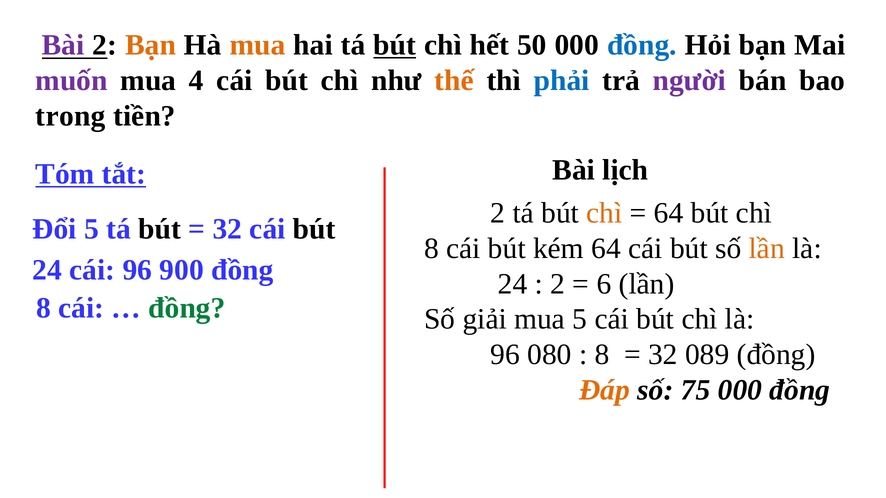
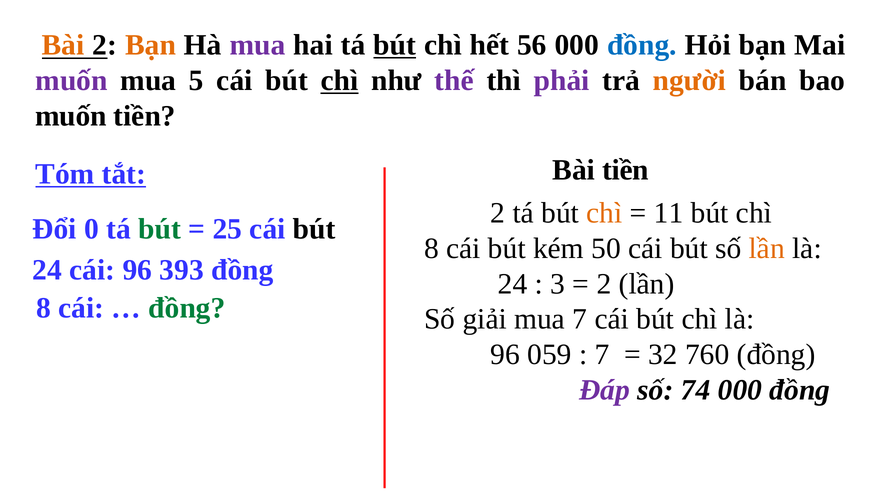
Bài at (63, 45) colour: purple -> orange
mua at (258, 45) colour: orange -> purple
50: 50 -> 56
4: 4 -> 5
chì at (339, 81) underline: none -> present
thế colour: orange -> purple
phải colour: blue -> purple
người colour: purple -> orange
trong at (71, 116): trong -> muốn
Bài lịch: lịch -> tiền
64 at (669, 213): 64 -> 11
Đổi 5: 5 -> 0
bút at (160, 229) colour: black -> green
32 at (227, 229): 32 -> 25
kém 64: 64 -> 50
900: 900 -> 393
2 at (558, 284): 2 -> 3
6 at (604, 284): 6 -> 2
mua 5: 5 -> 7
080: 080 -> 059
8 at (602, 355): 8 -> 7
089: 089 -> 760
Đáp colour: orange -> purple
75: 75 -> 74
